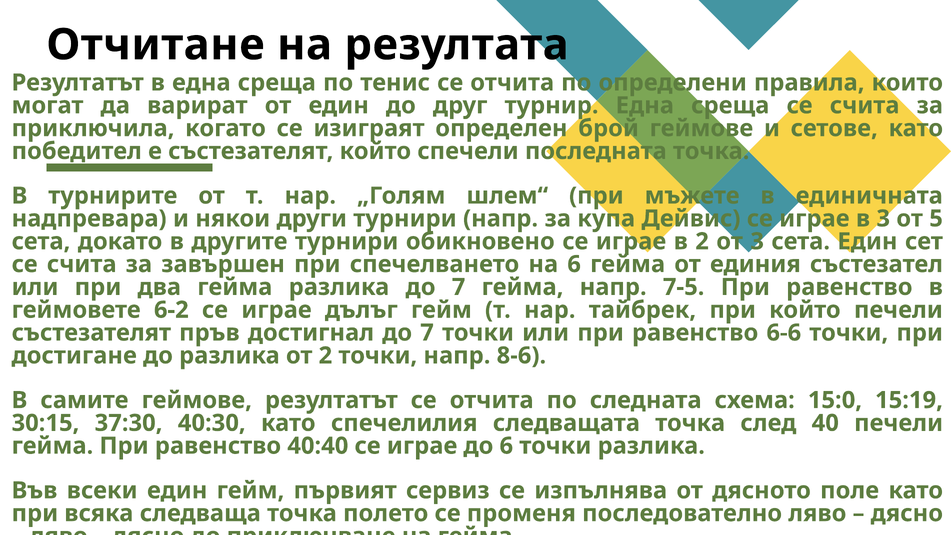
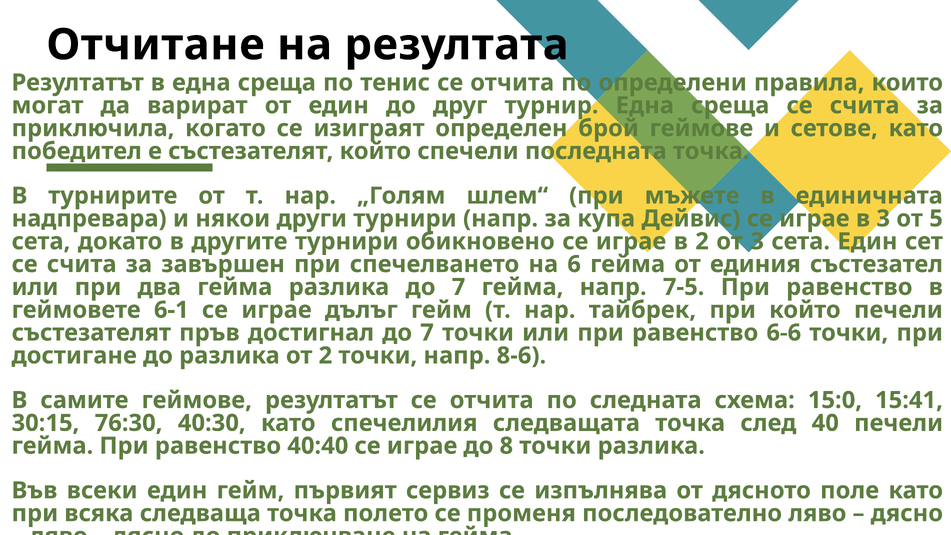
6-2: 6-2 -> 6-1
15:19: 15:19 -> 15:41
37:30: 37:30 -> 76:30
до 6: 6 -> 8
